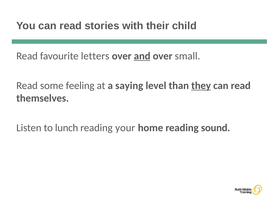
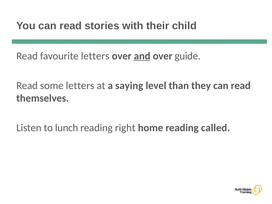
small: small -> guide
some feeling: feeling -> letters
they underline: present -> none
your: your -> right
sound: sound -> called
